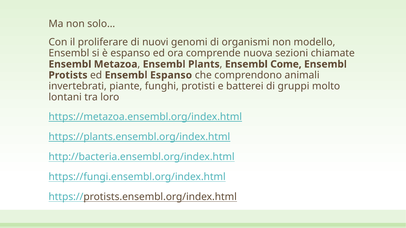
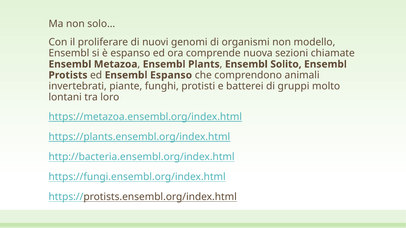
Come: Come -> Solito
